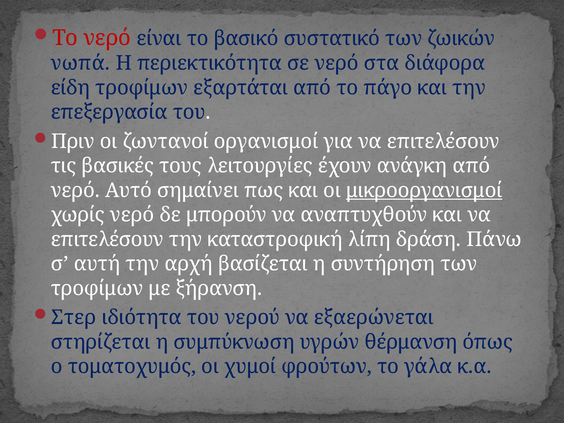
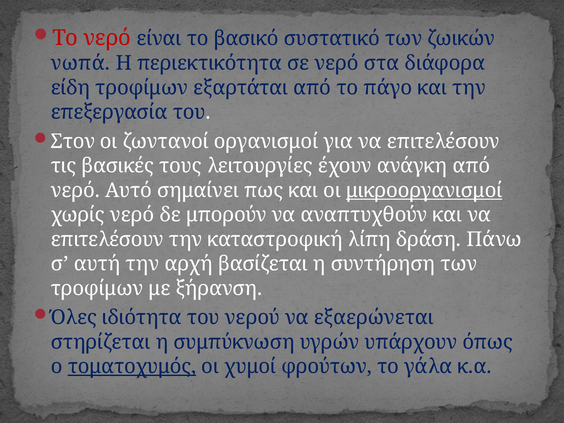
Πριν: Πριν -> Στον
Στερ: Στερ -> Όλες
θέρμανση: θέρμανση -> υπάρχουν
τοματοχυμός underline: none -> present
